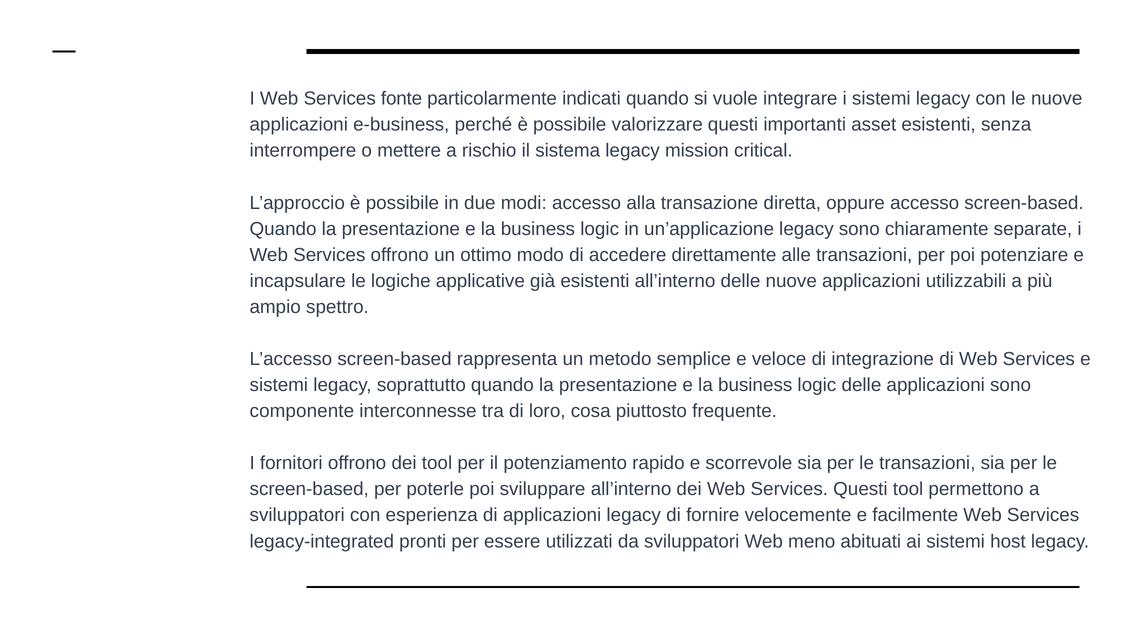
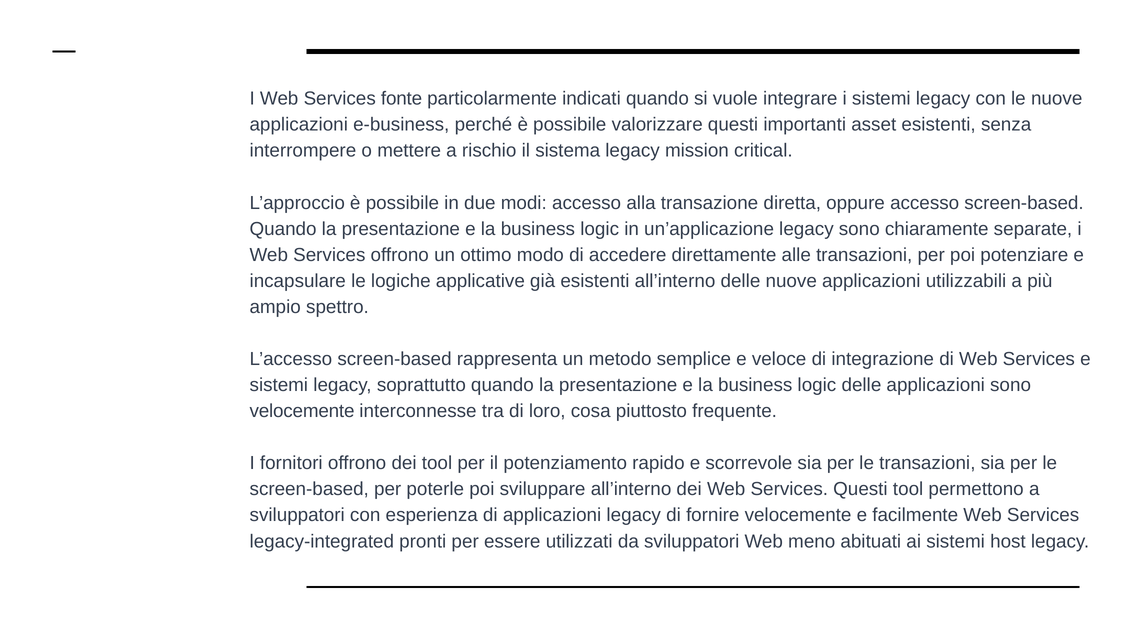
componente at (302, 411): componente -> velocemente
